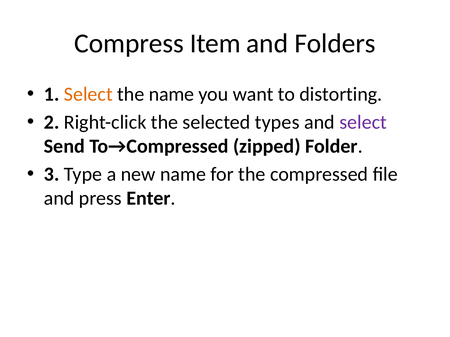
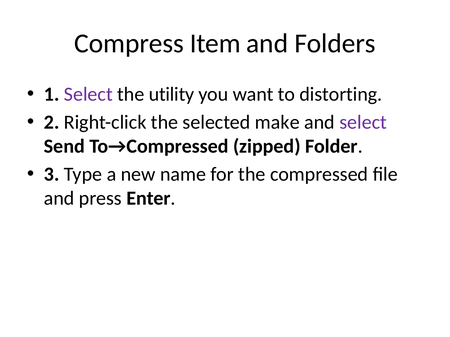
Select at (88, 94) colour: orange -> purple
the name: name -> utility
types: types -> make
